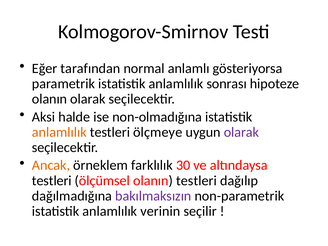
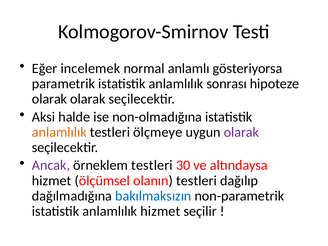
tarafından: tarafından -> incelemek
olanın at (50, 99): olanın -> olarak
Ancak colour: orange -> purple
örneklem farklılık: farklılık -> testleri
testleri at (52, 181): testleri -> hizmet
bakılmaksızın colour: purple -> blue
anlamlılık verinin: verinin -> hizmet
